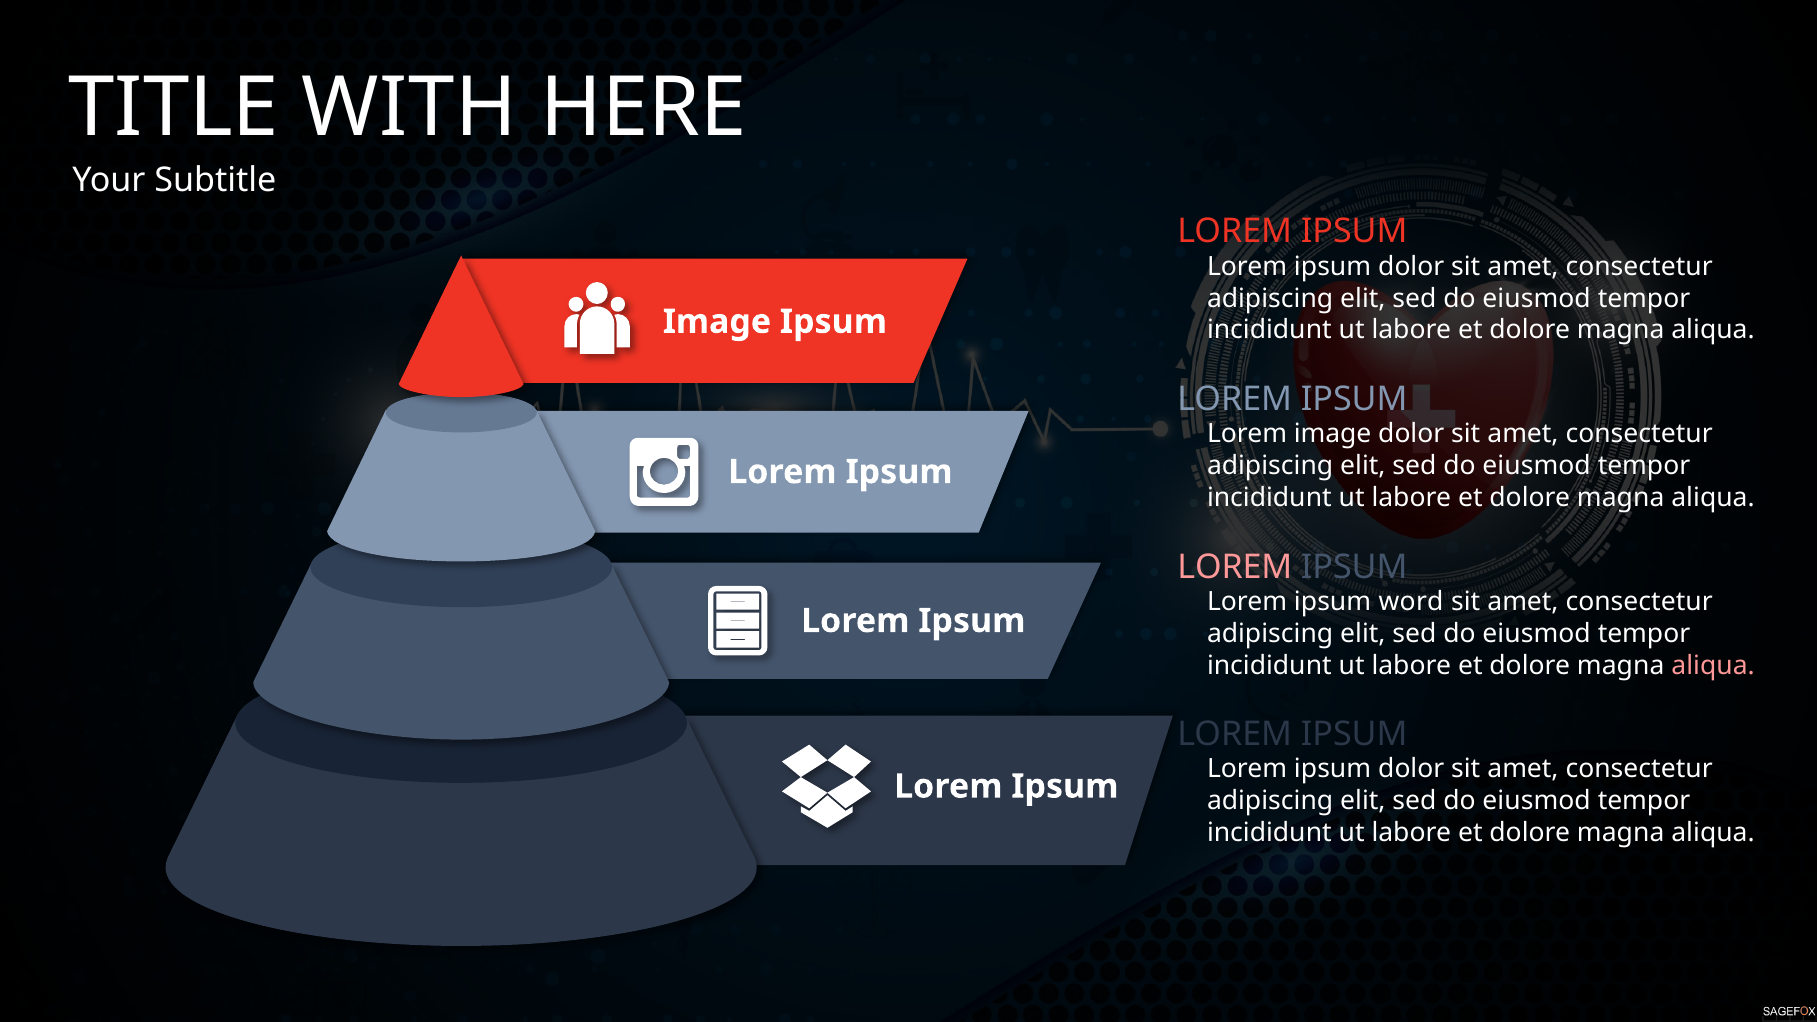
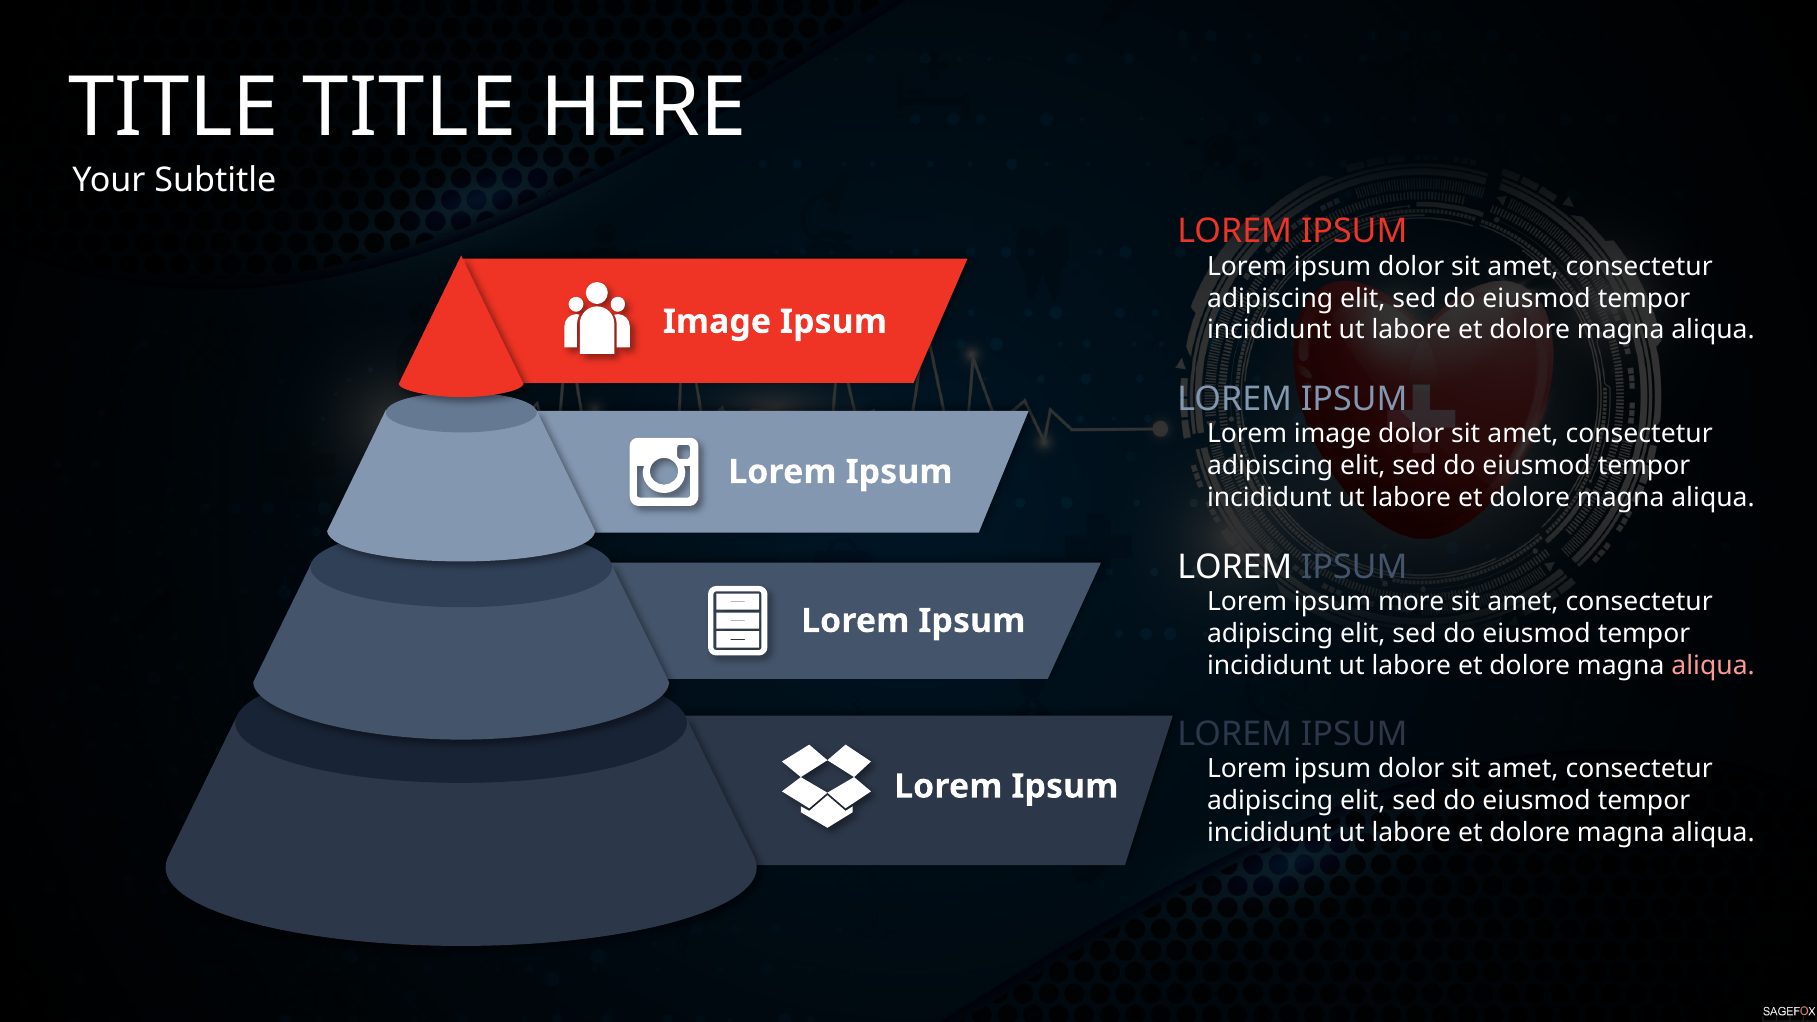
TITLE WITH: WITH -> TITLE
LOREM at (1235, 567) colour: pink -> white
word: word -> more
